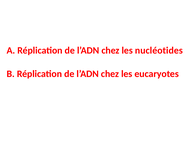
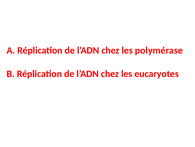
nucléotides: nucléotides -> polymérase
